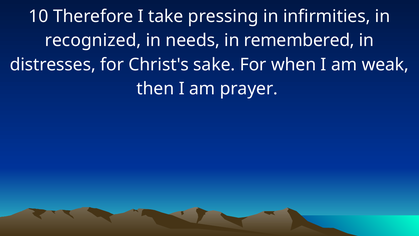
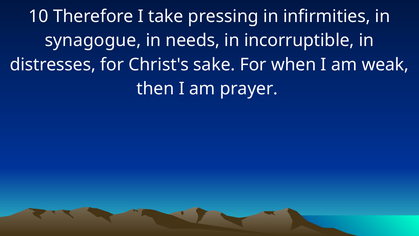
recognized: recognized -> synagogue
remembered: remembered -> incorruptible
